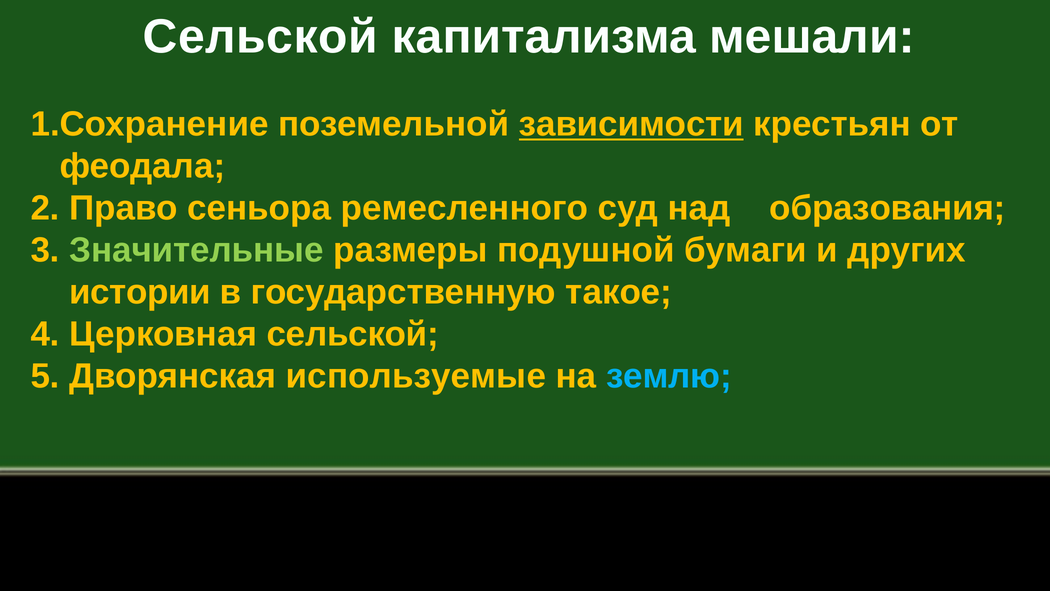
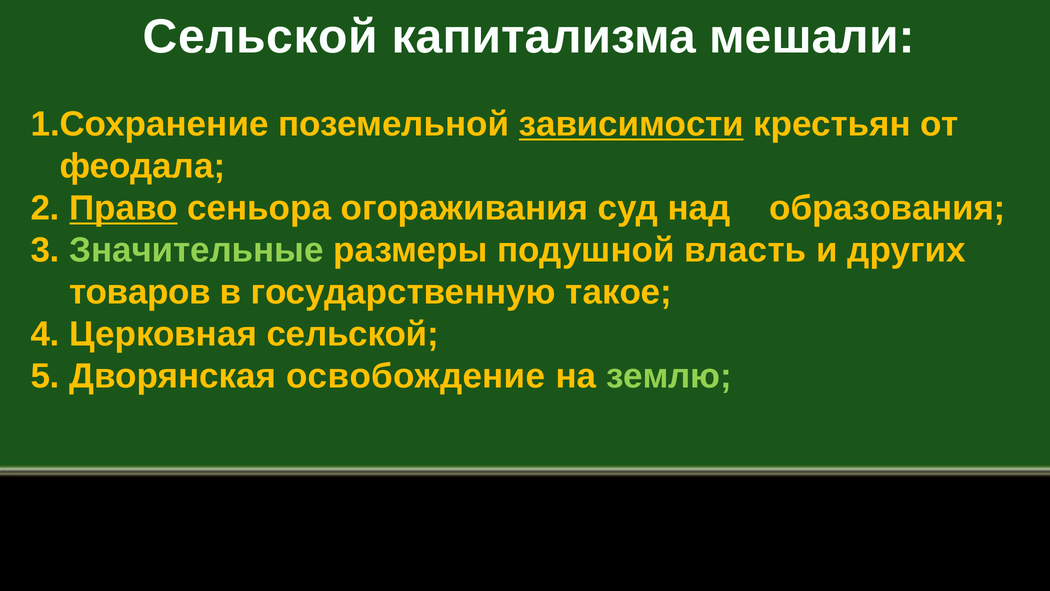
Право underline: none -> present
ремесленного: ремесленного -> огораживания
бумаги: бумаги -> власть
истории: истории -> товаров
используемые: используемые -> освобождение
землю colour: light blue -> light green
